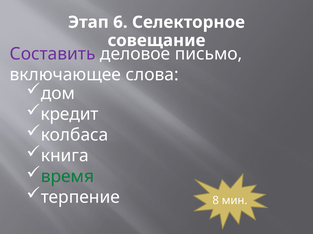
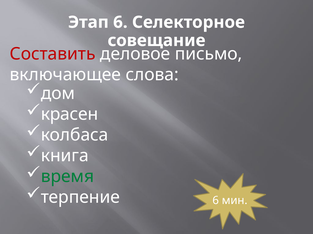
Составить colour: purple -> red
кредит: кредит -> красен
терпение 8: 8 -> 6
